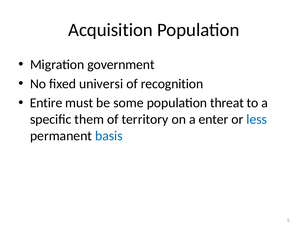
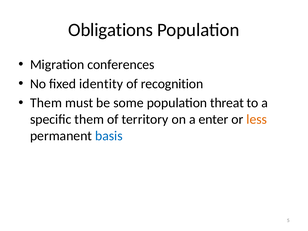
Acquisition: Acquisition -> Obligations
government: government -> conferences
universi: universi -> identity
Entire at (46, 103): Entire -> Them
less colour: blue -> orange
